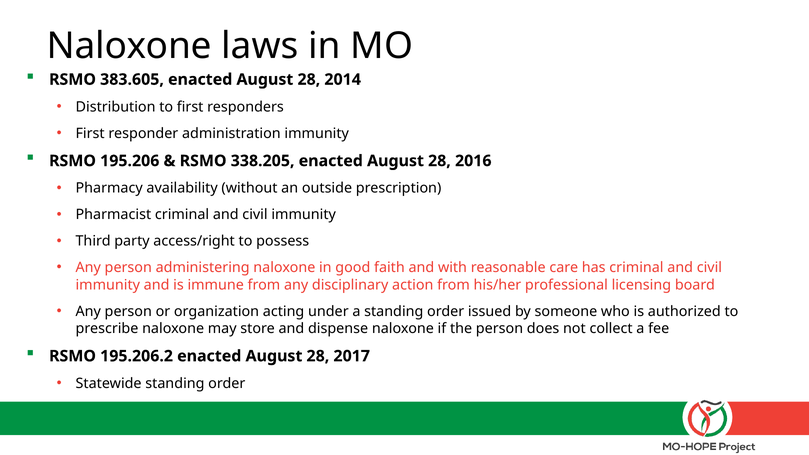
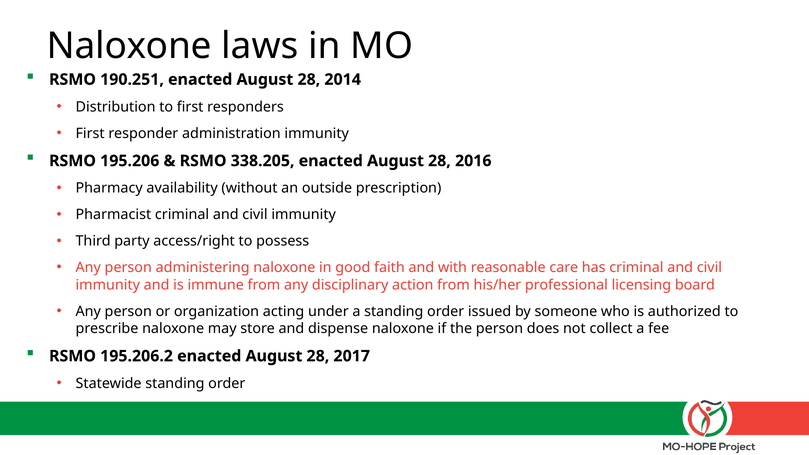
383.605: 383.605 -> 190.251
